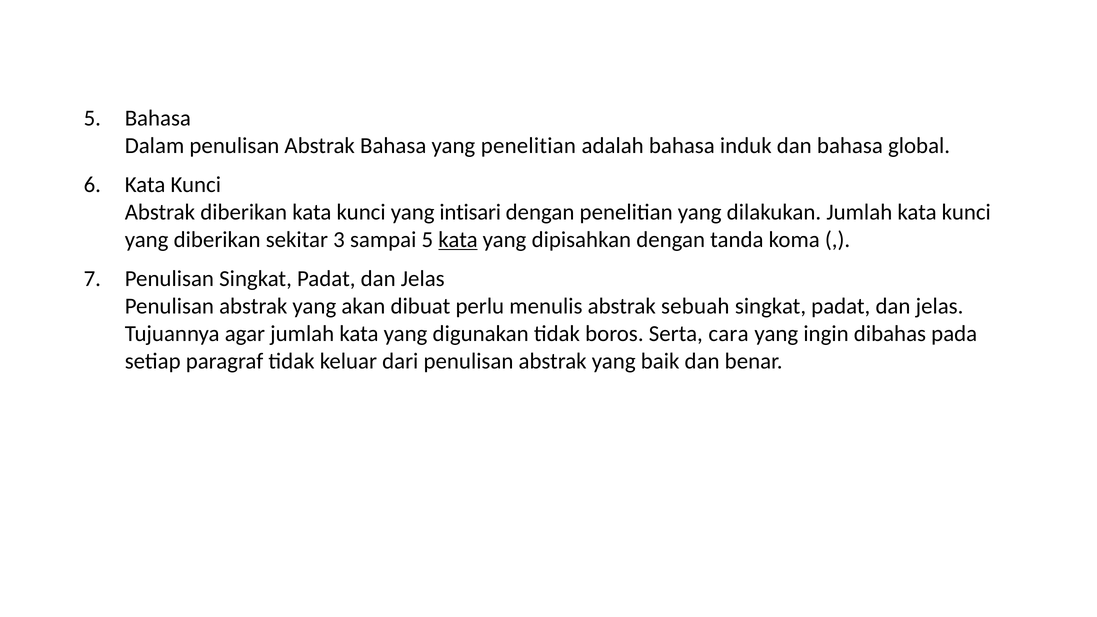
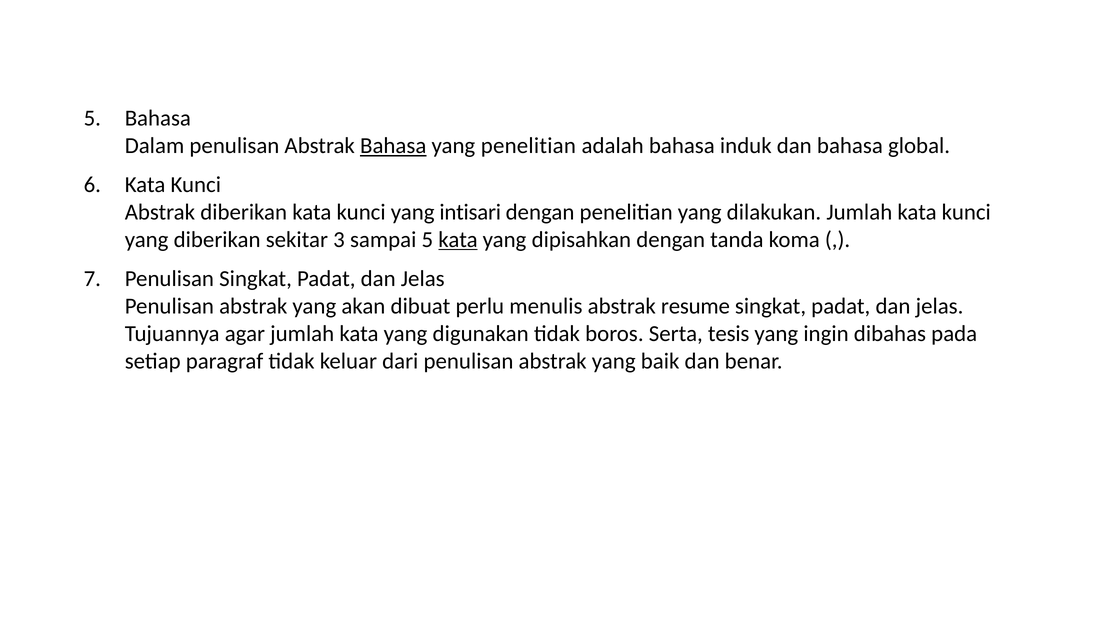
Bahasa at (393, 146) underline: none -> present
sebuah: sebuah -> resume
cara: cara -> tesis
